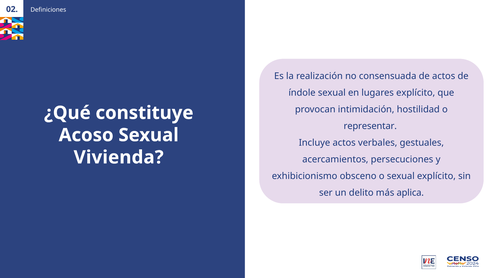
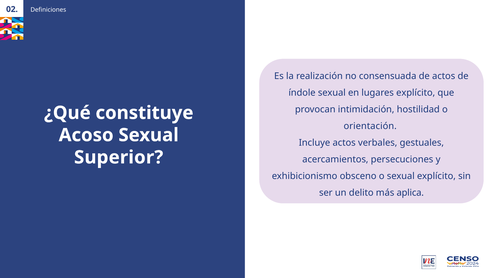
representar: representar -> orientación
Vivienda: Vivienda -> Superior
